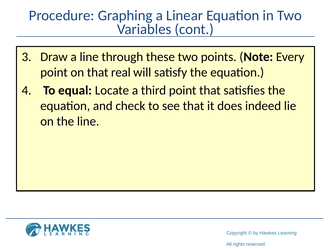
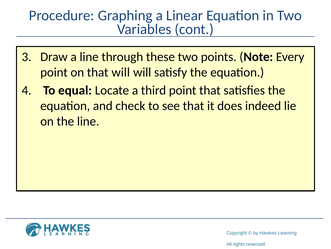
that real: real -> will
